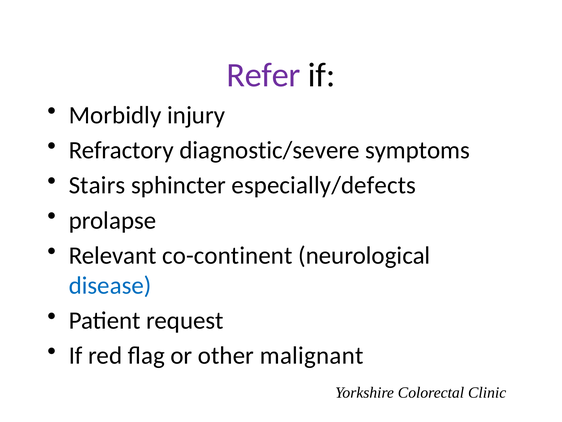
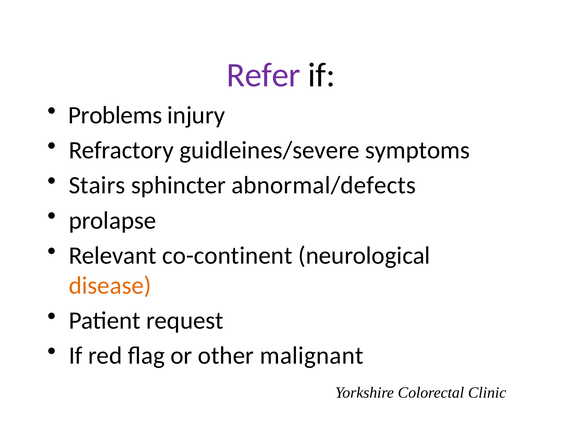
Morbidly: Morbidly -> Problems
diagnostic/severe: diagnostic/severe -> guidleines/severe
especially/defects: especially/defects -> abnormal/defects
disease colour: blue -> orange
